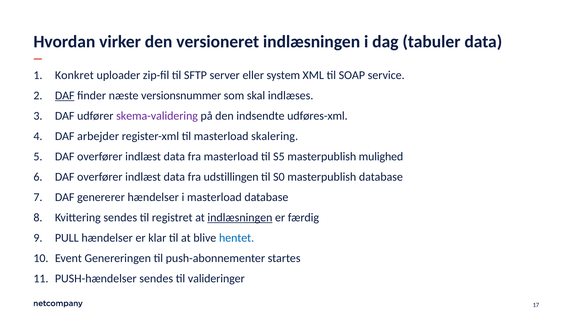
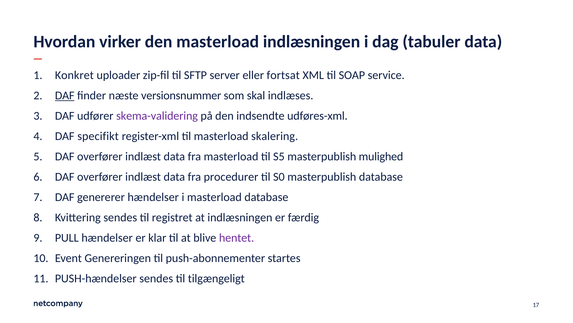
den versioneret: versioneret -> masterload
system: system -> fortsat
arbejder: arbejder -> specifikt
udstillingen: udstillingen -> procedurer
indlæsningen at (240, 217) underline: present -> none
hentet colour: blue -> purple
valideringer: valideringer -> tilgængeligt
